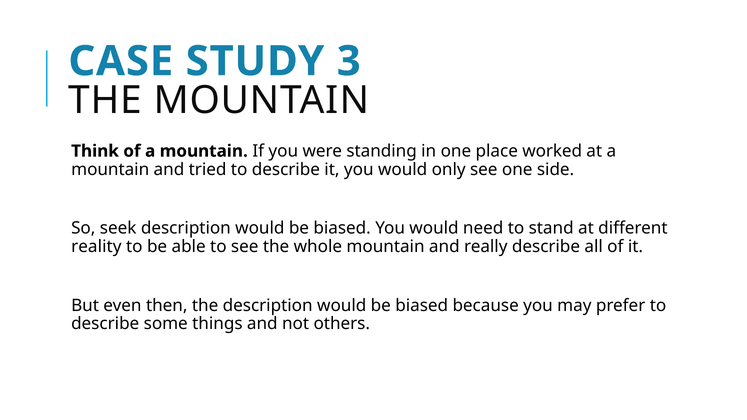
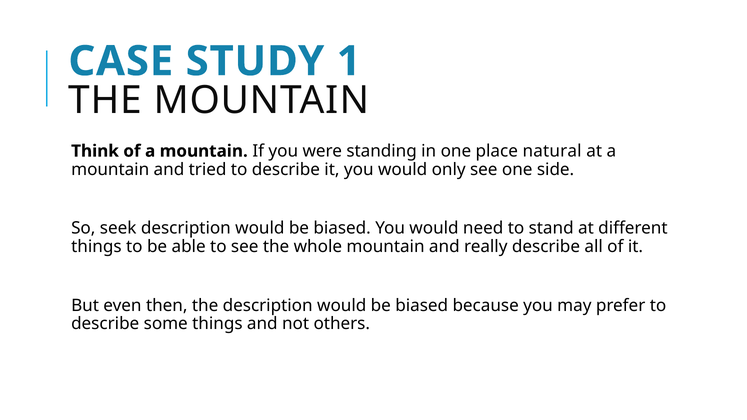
3: 3 -> 1
worked: worked -> natural
reality at (96, 247): reality -> things
